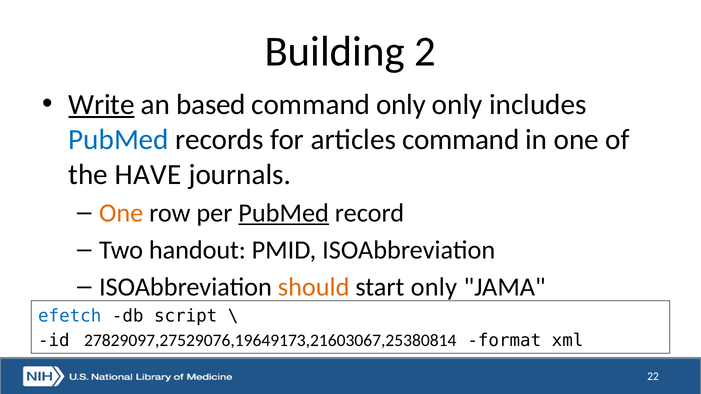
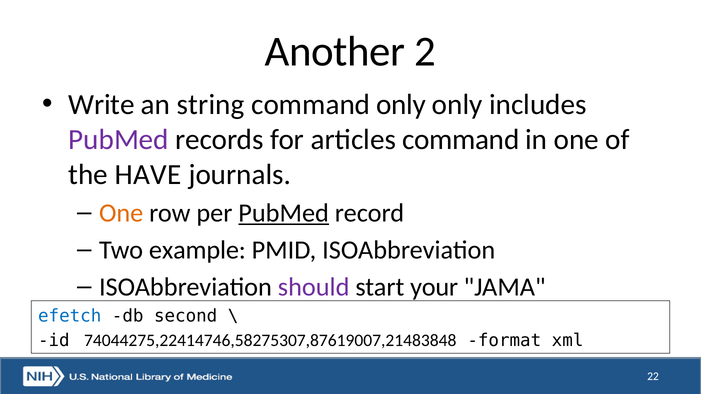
Building: Building -> Another
Write underline: present -> none
based: based -> string
PubMed at (119, 140) colour: blue -> purple
handout: handout -> example
should colour: orange -> purple
start only: only -> your
script: script -> second
27829097,27529076,19649173,21603067,25380814: 27829097,27529076,19649173,21603067,25380814 -> 74044275,22414746,58275307,87619007,21483848
